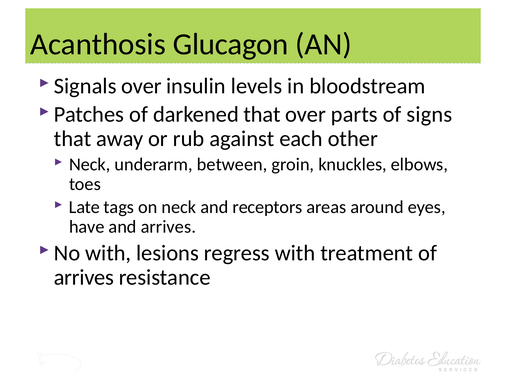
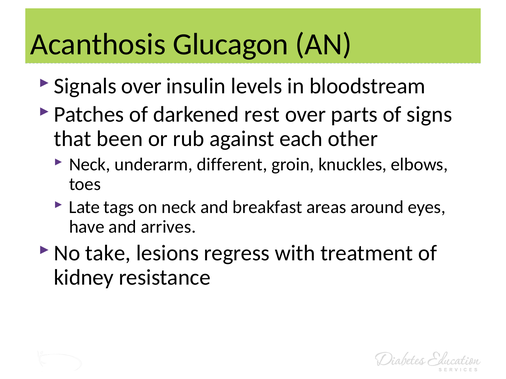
darkened that: that -> rest
away: away -> been
between: between -> different
receptors: receptors -> breakfast
with at (108, 253): with -> take
arrives at (84, 278): arrives -> kidney
